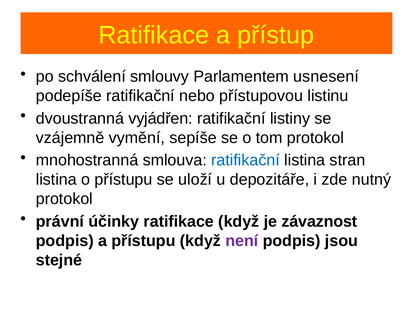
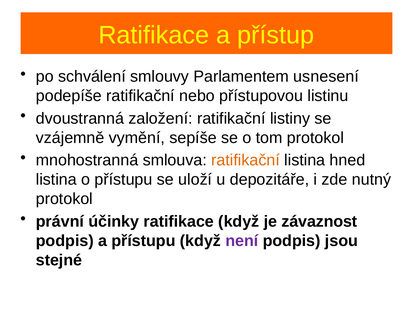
vyjádřen: vyjádřen -> založení
ratifikační at (246, 160) colour: blue -> orange
stran: stran -> hned
